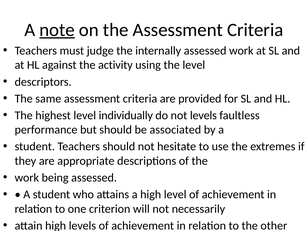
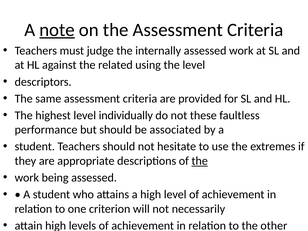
activity: activity -> related
not levels: levels -> these
the at (200, 161) underline: none -> present
